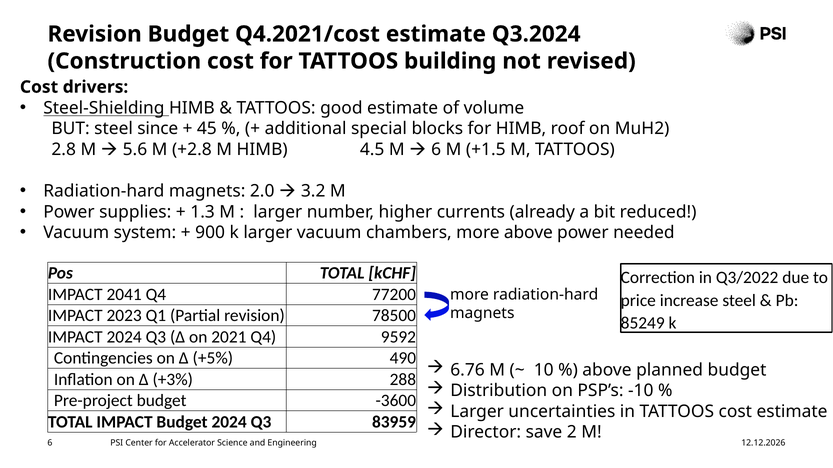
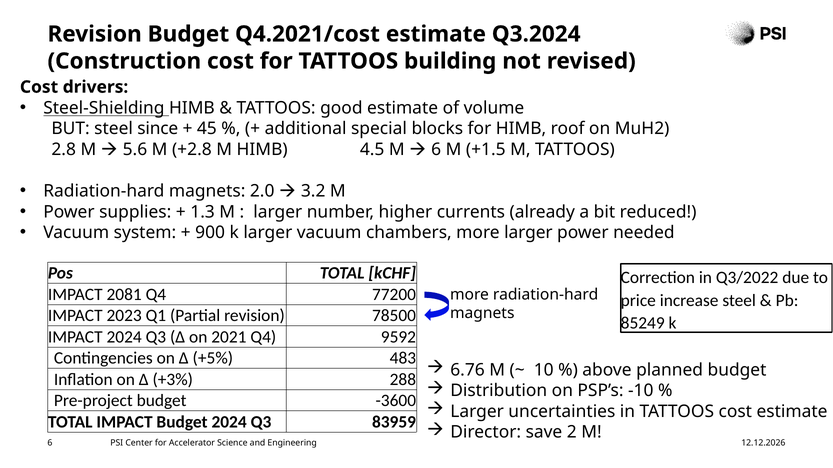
more above: above -> larger
2041: 2041 -> 2081
490: 490 -> 483
